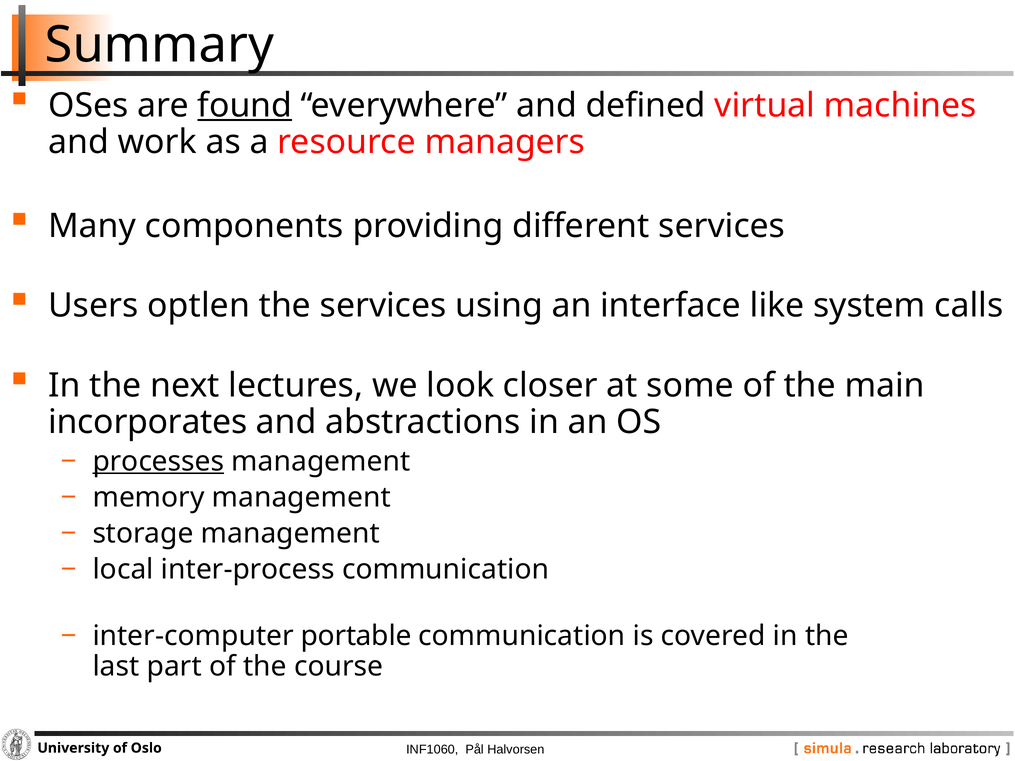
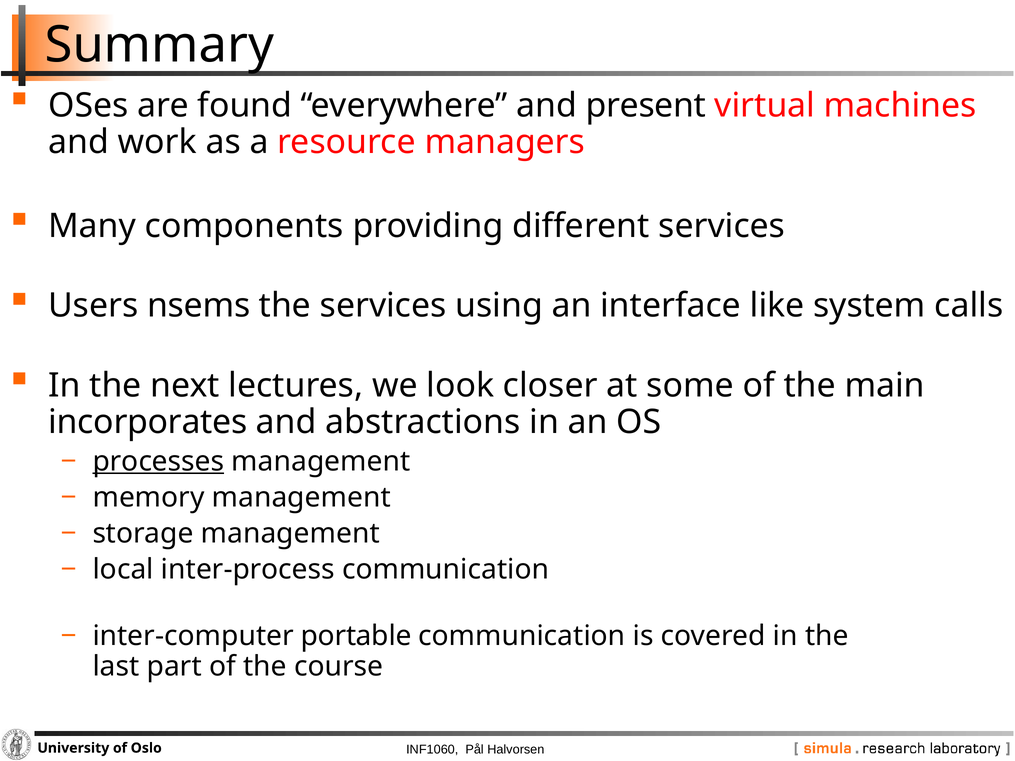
found underline: present -> none
defined: defined -> present
optlen: optlen -> nsems
